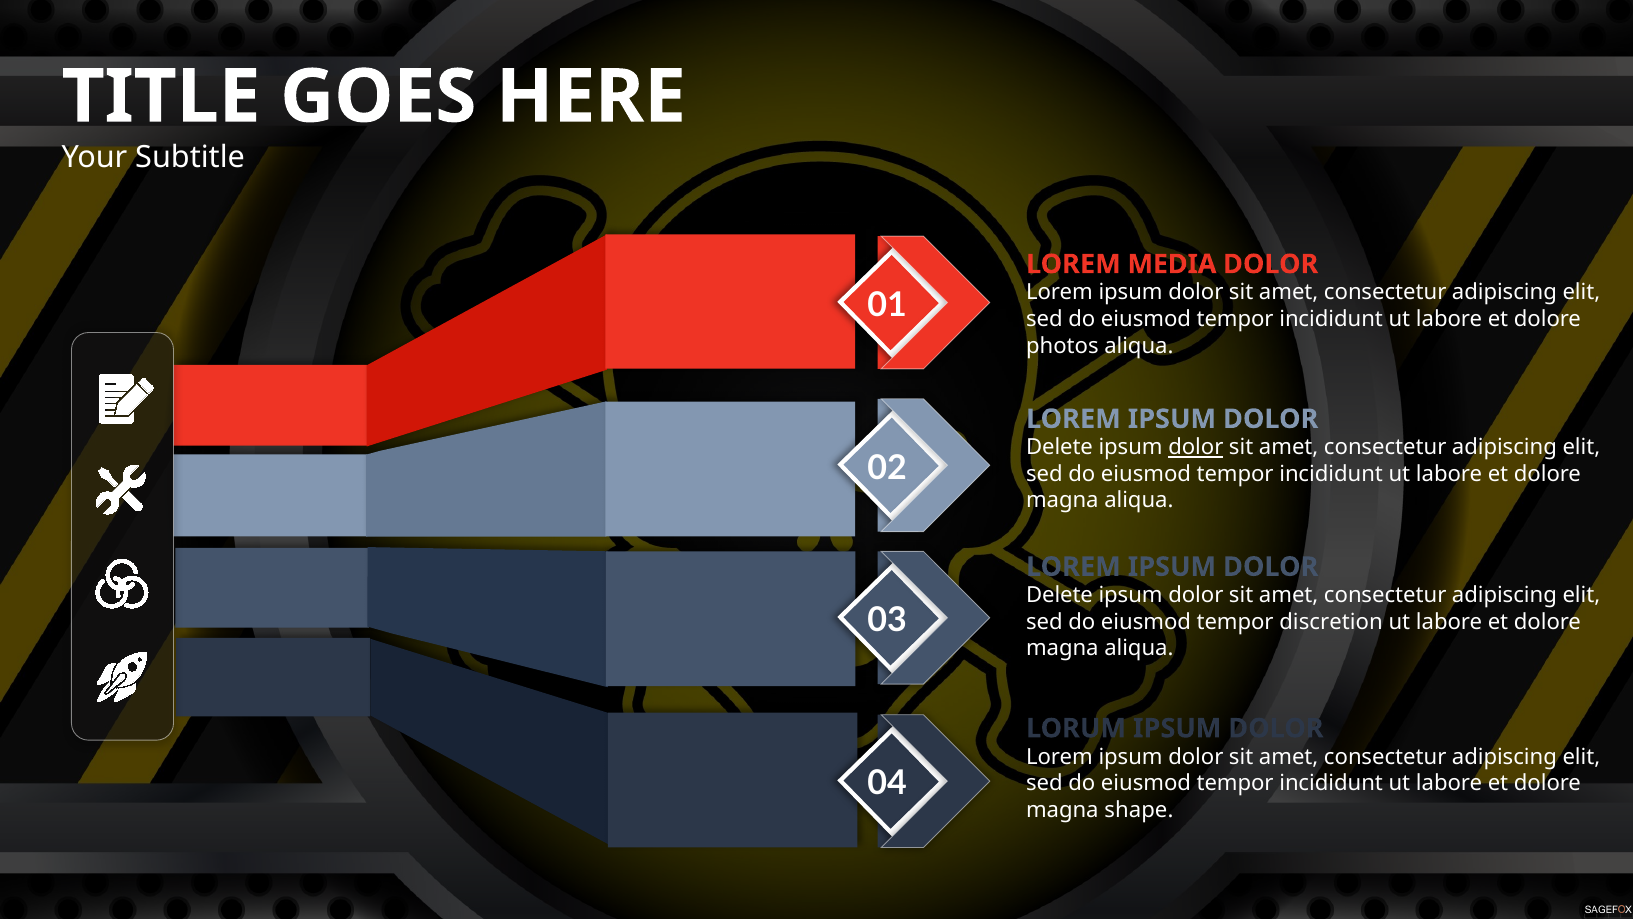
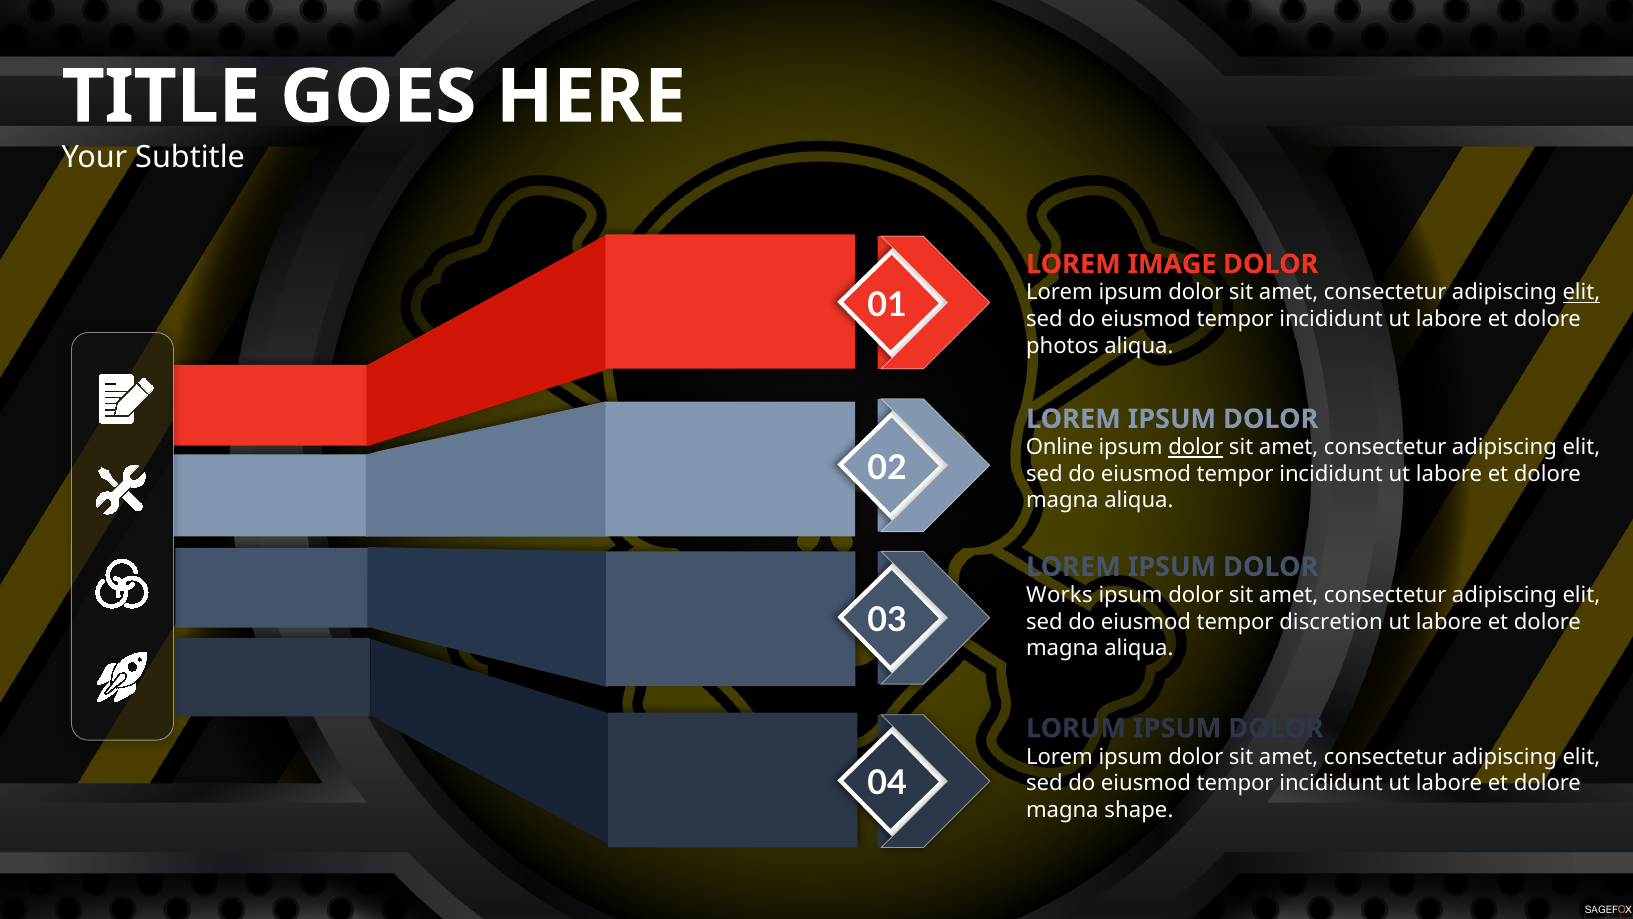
MEDIA: MEDIA -> IMAGE
elit at (1581, 293) underline: none -> present
Delete at (1060, 447): Delete -> Online
Delete at (1060, 595): Delete -> Works
